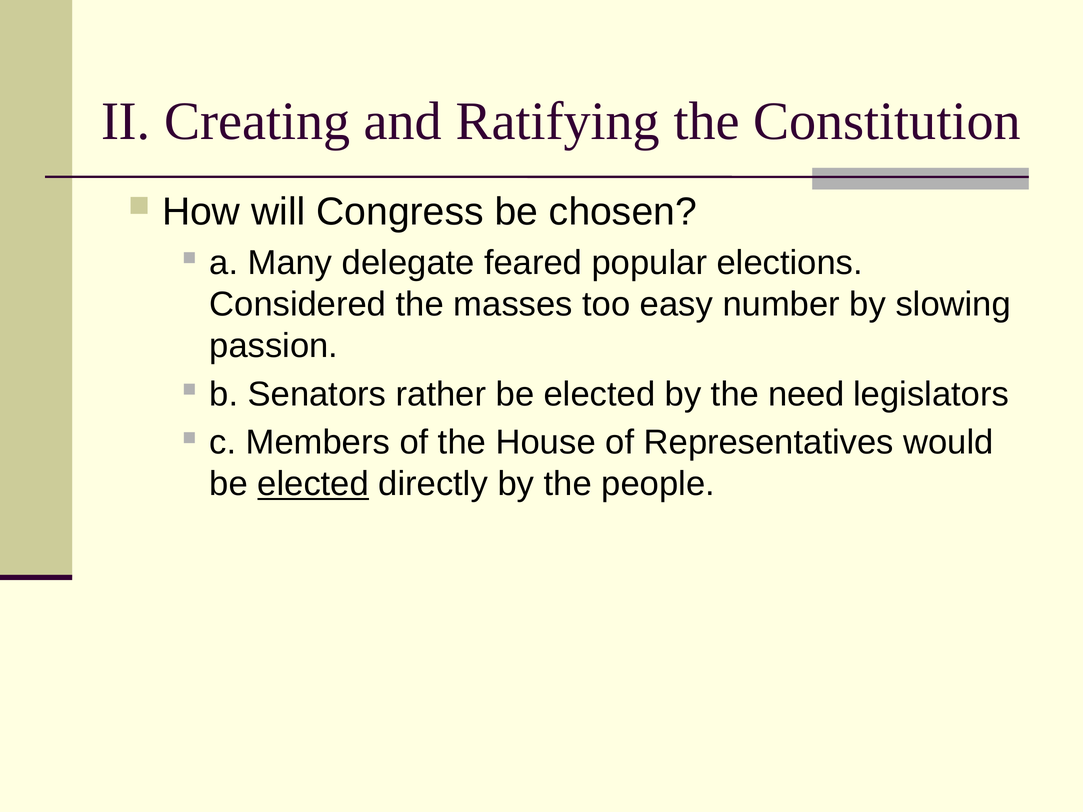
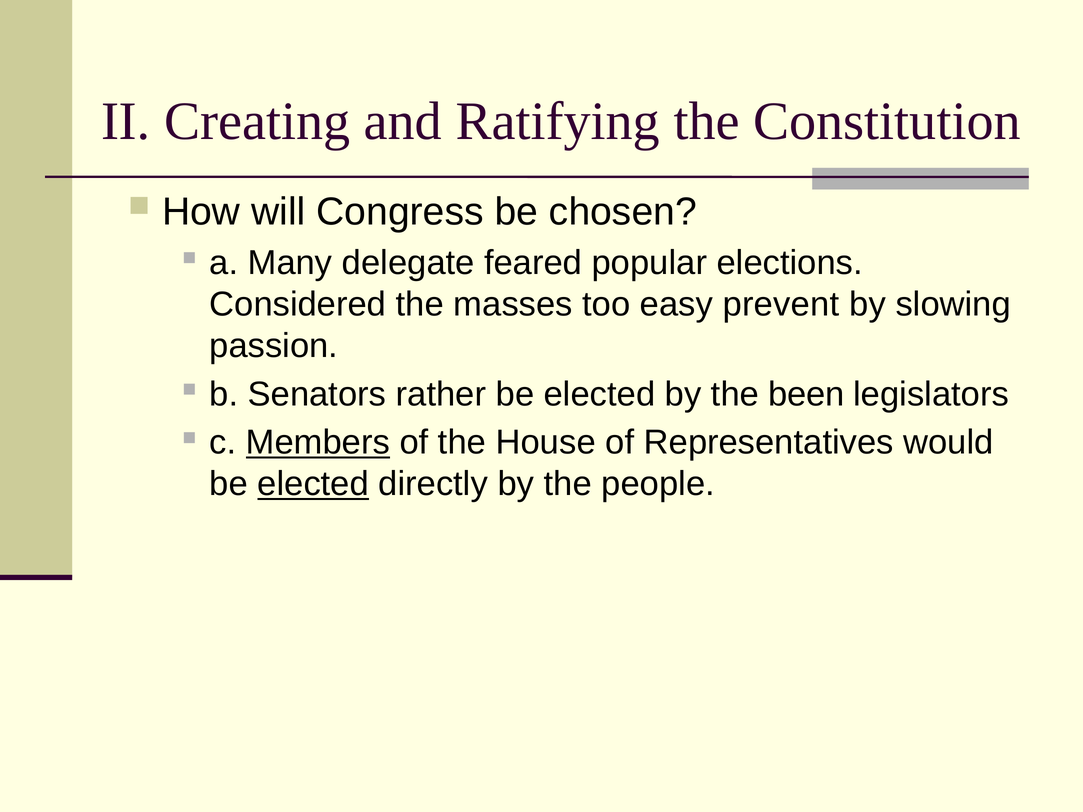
number: number -> prevent
need: need -> been
Members underline: none -> present
